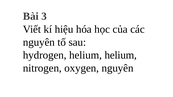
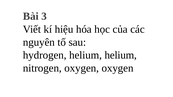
oxygen nguyên: nguyên -> oxygen
